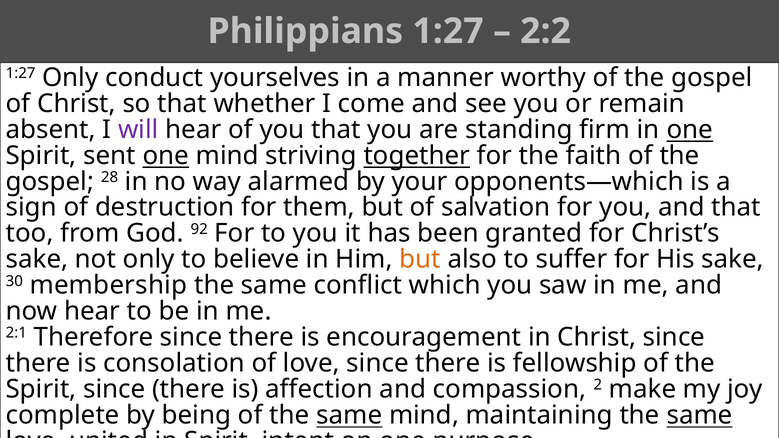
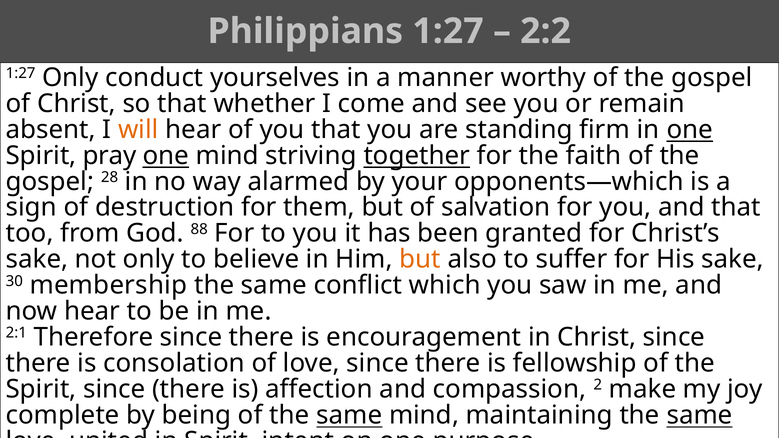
will colour: purple -> orange
sent: sent -> pray
92: 92 -> 88
